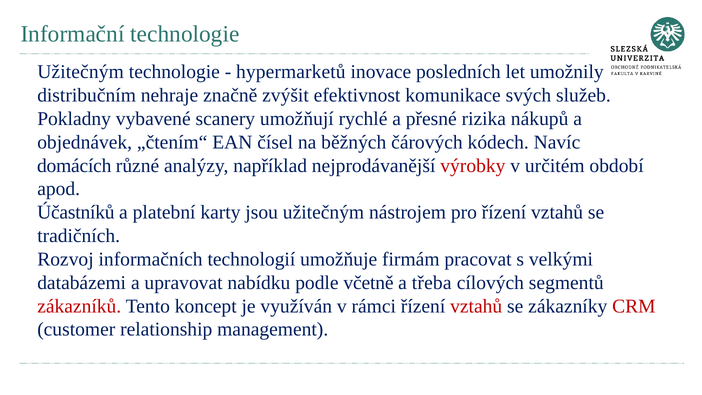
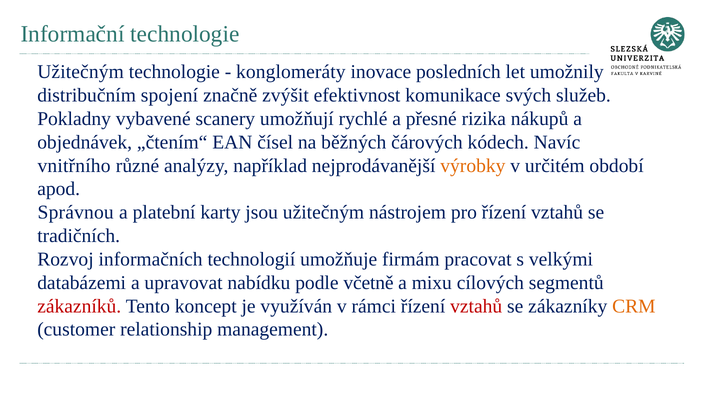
hypermarketů: hypermarketů -> konglomeráty
nehraje: nehraje -> spojení
domácích: domácích -> vnitřního
výrobky colour: red -> orange
Účastníků: Účastníků -> Správnou
třeba: třeba -> mixu
CRM colour: red -> orange
